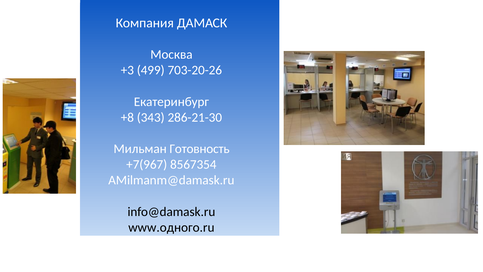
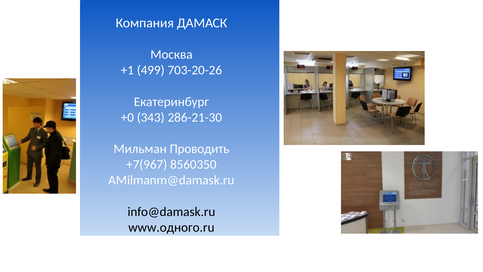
+3: +3 -> +1
+8: +8 -> +0
Готовность: Готовность -> Проводить
8567354: 8567354 -> 8560350
